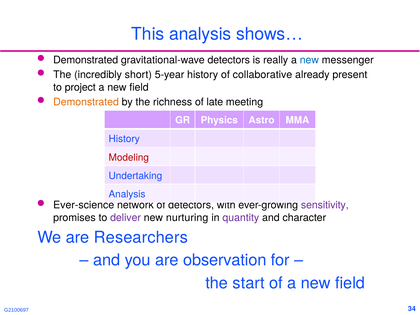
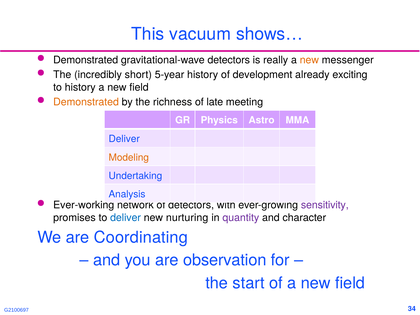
This analysis: analysis -> vacuum
new at (309, 60) colour: blue -> orange
collaborative: collaborative -> development
present: present -> exciting
to project: project -> history
History at (124, 139): History -> Deliver
Modeling colour: red -> orange
Ever-science: Ever-science -> Ever-working
deliver at (126, 218) colour: purple -> blue
Researchers: Researchers -> Coordinating
